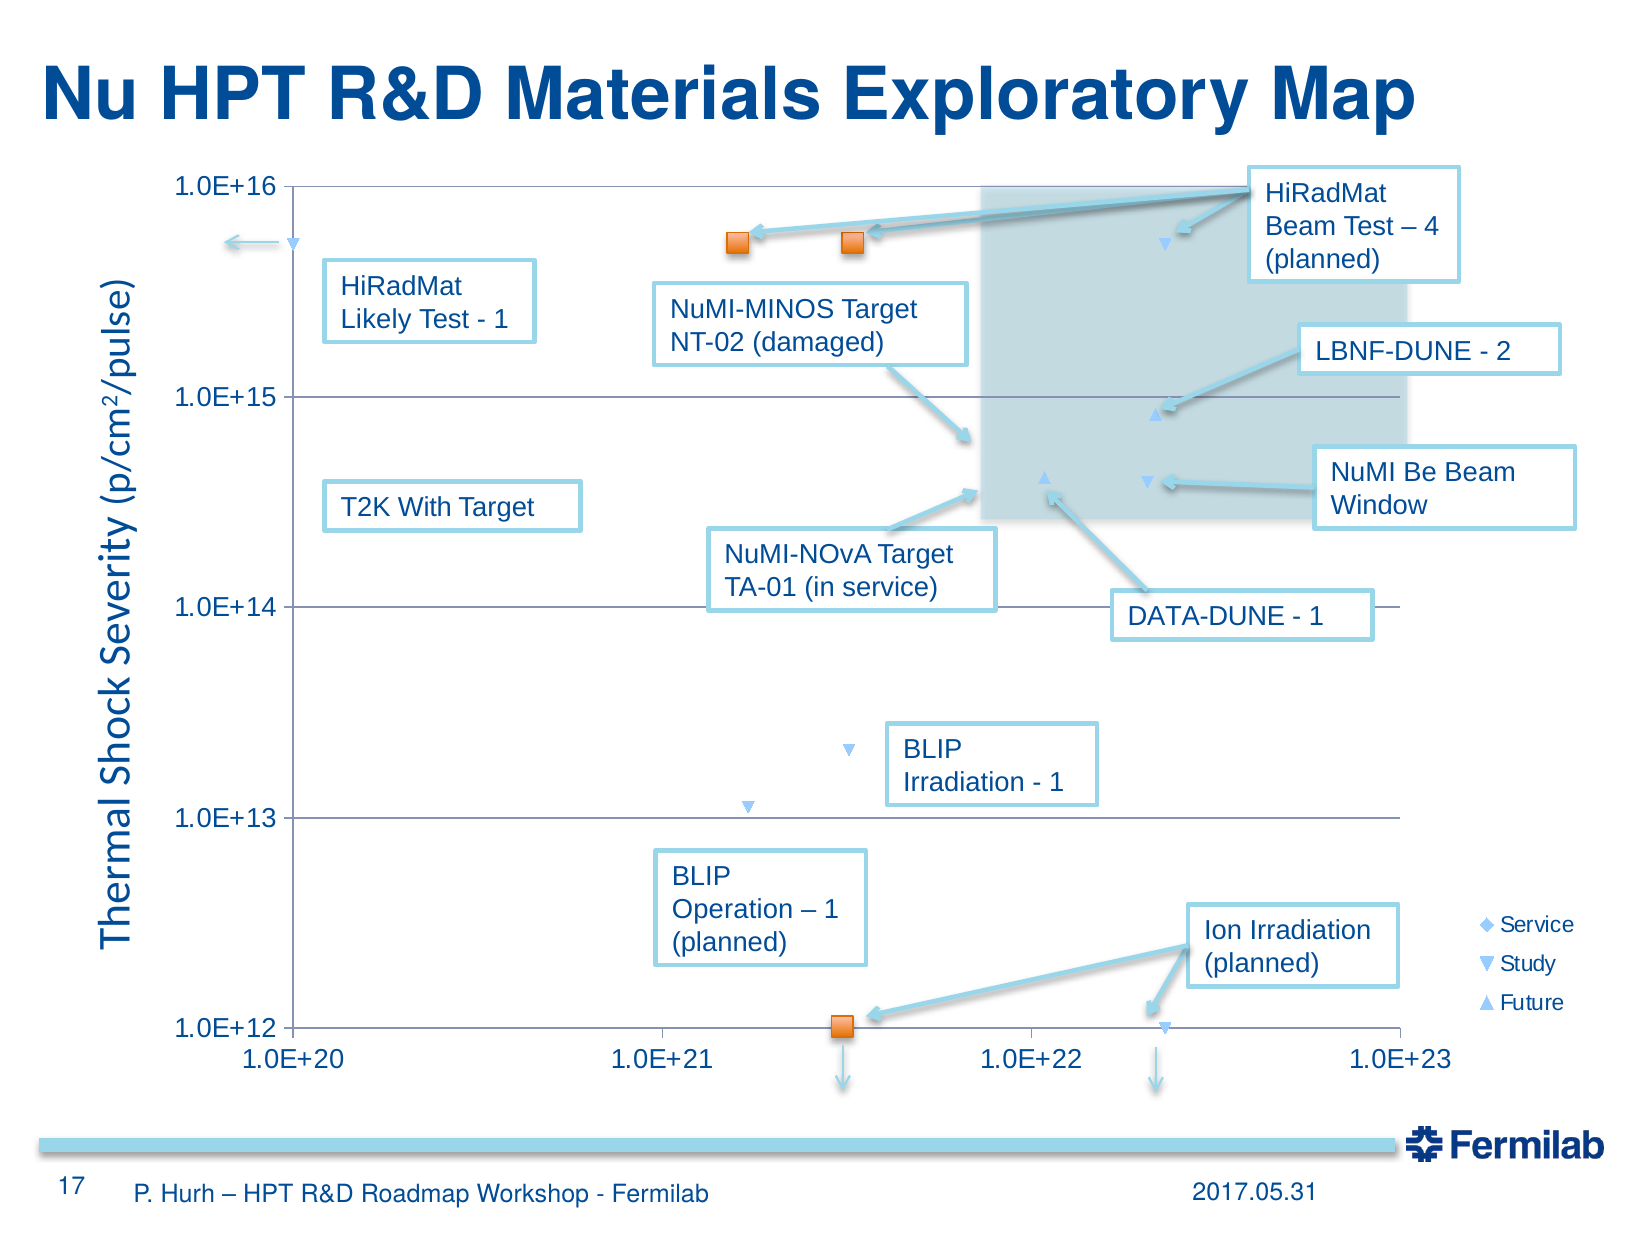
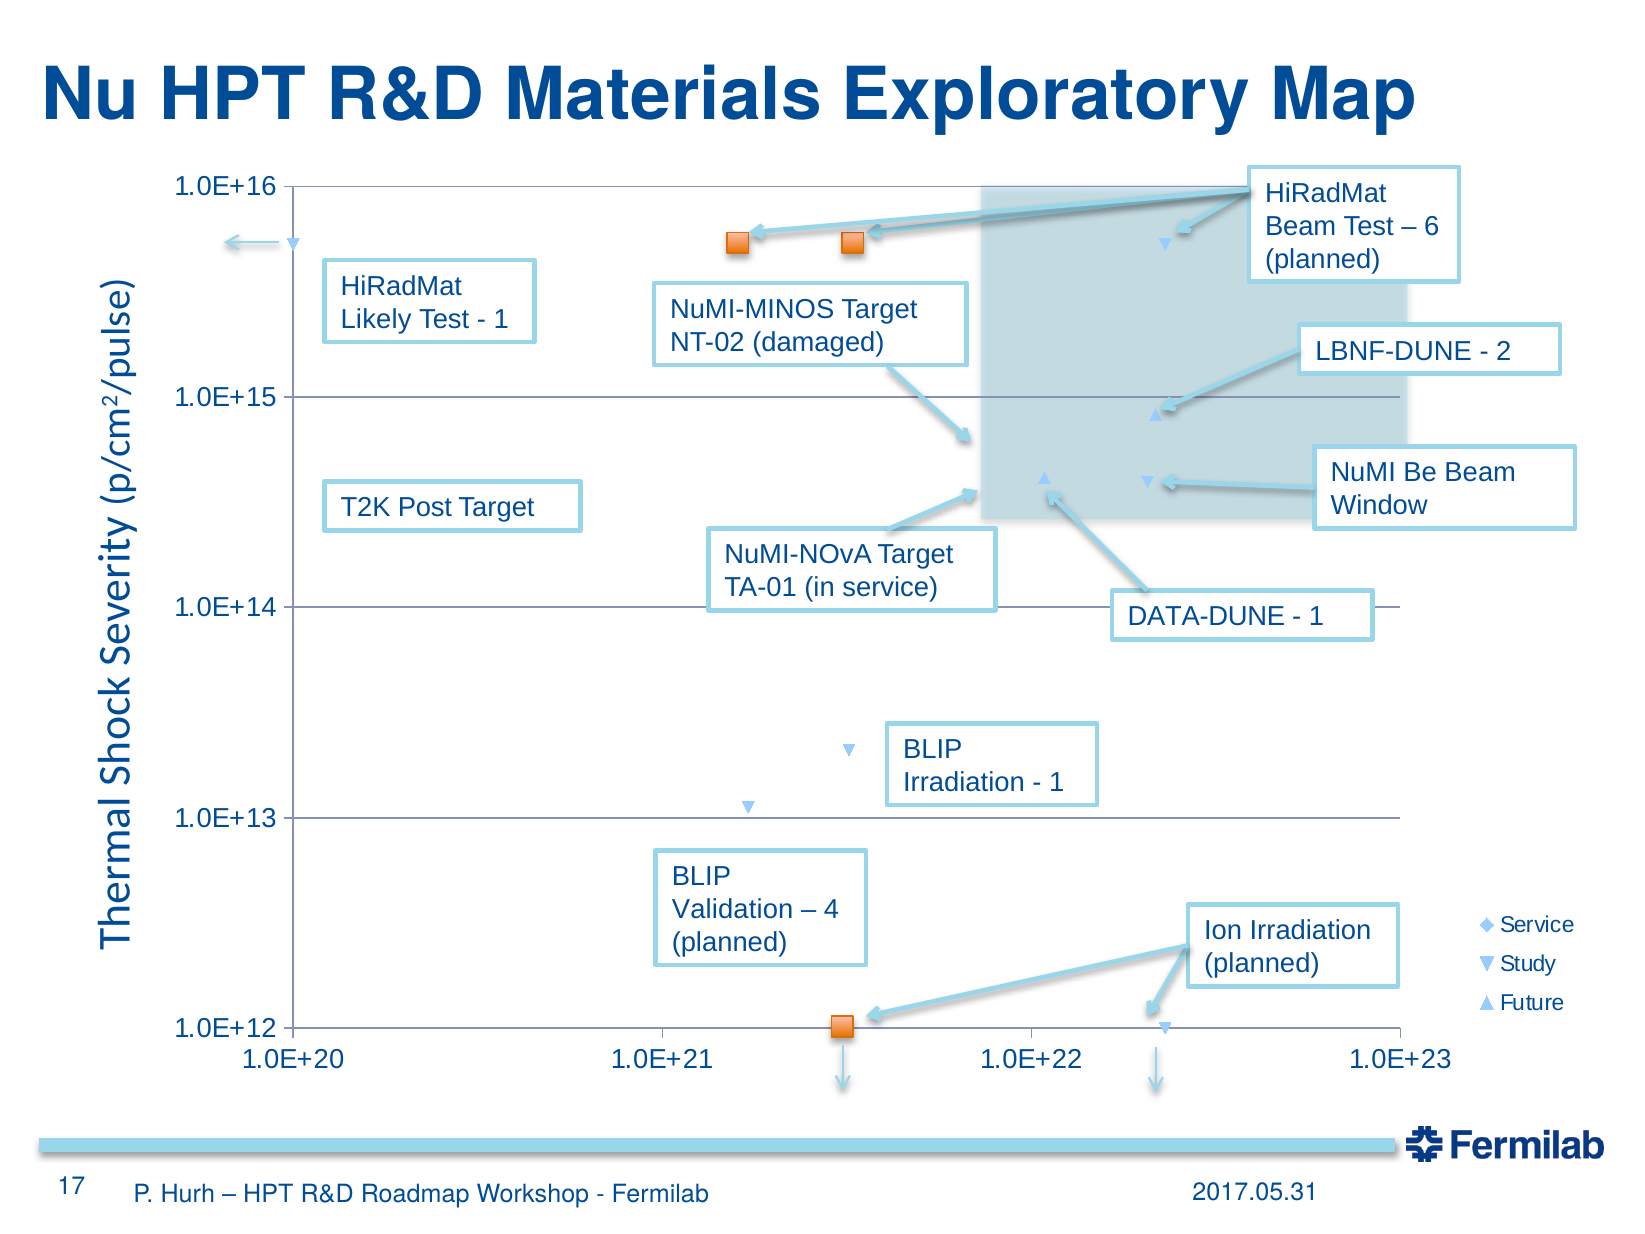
4: 4 -> 6
With: With -> Post
Operation: Operation -> Validation
1 at (831, 910): 1 -> 4
